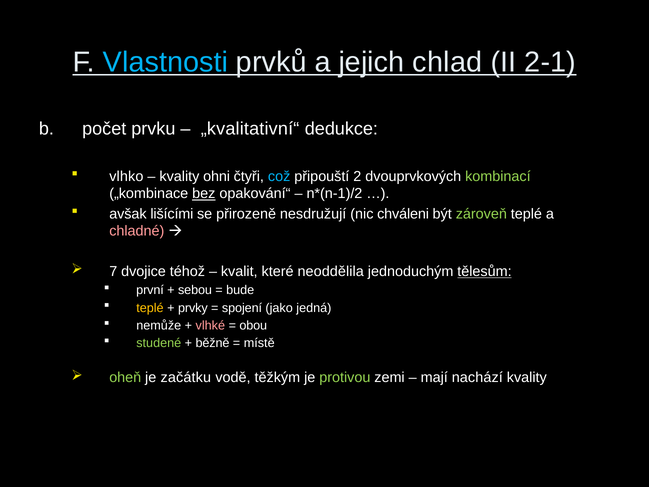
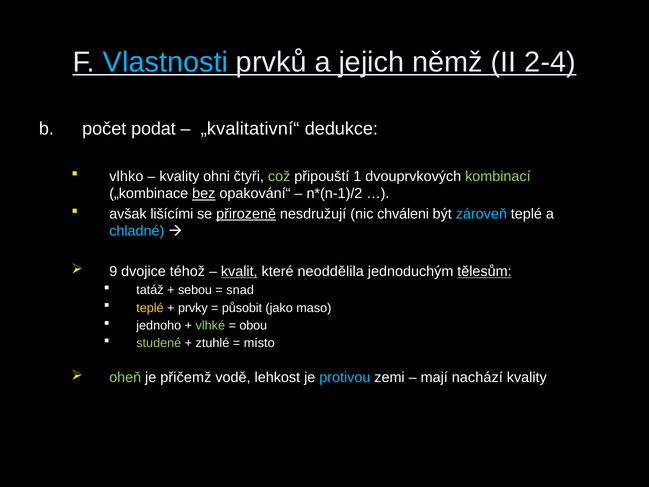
chlad: chlad -> němž
2-1: 2-1 -> 2-4
prvku: prvku -> podat
což colour: light blue -> light green
2: 2 -> 1
přirozeně underline: none -> present
zároveň colour: light green -> light blue
chladné colour: pink -> light blue
7: 7 -> 9
kvalit underline: none -> present
první: první -> tatáž
bude: bude -> snad
spojení: spojení -> působit
jedná: jedná -> maso
nemůže: nemůže -> jednoho
vlhké colour: pink -> light green
běžně: běžně -> ztuhlé
místě: místě -> místo
začátku: začátku -> přičemž
těžkým: těžkým -> lehkost
protivou colour: light green -> light blue
